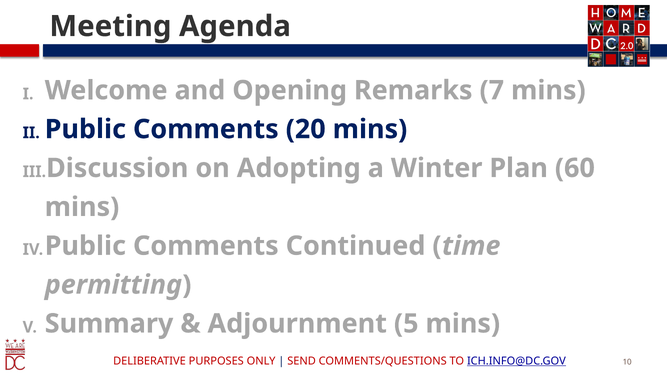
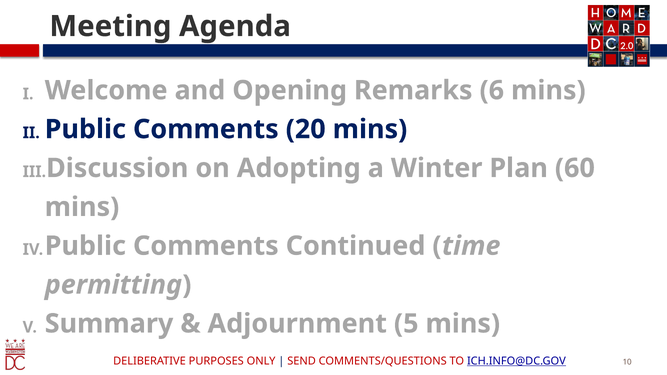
7: 7 -> 6
